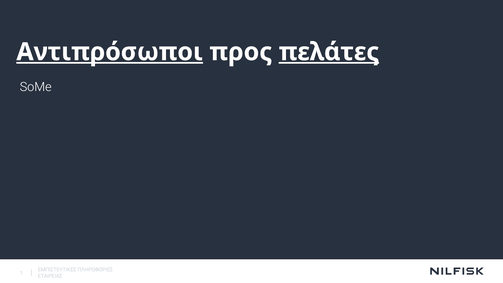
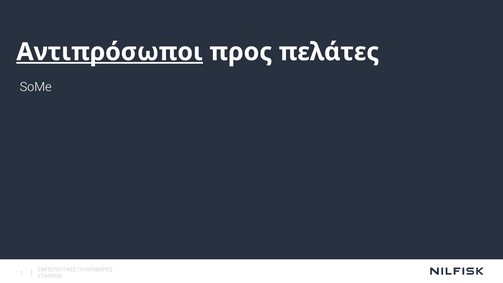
πελάτες underline: present -> none
